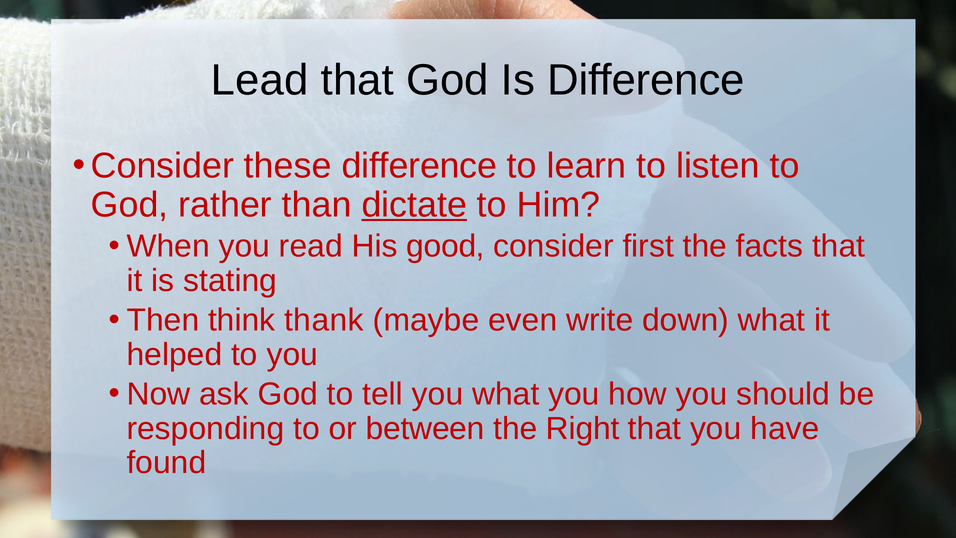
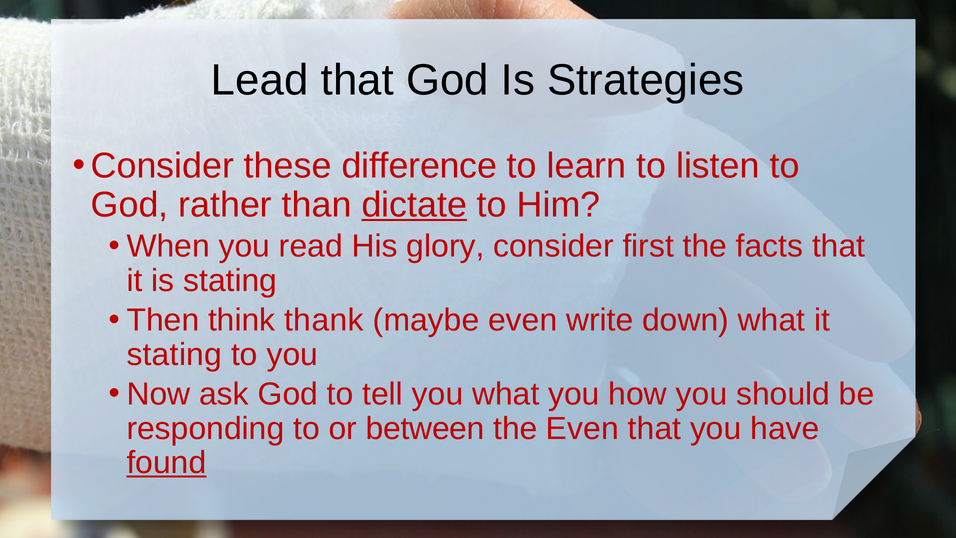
Is Difference: Difference -> Strategies
good: good -> glory
helped at (174, 354): helped -> stating
the Right: Right -> Even
found underline: none -> present
